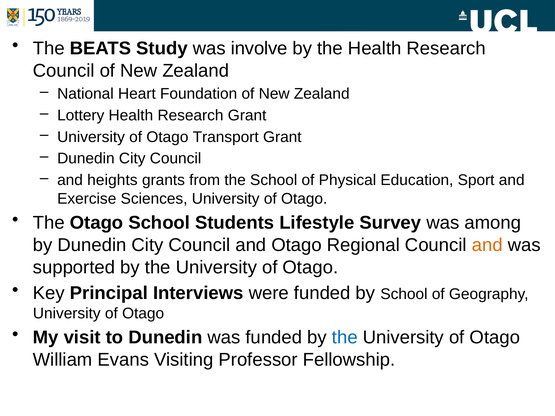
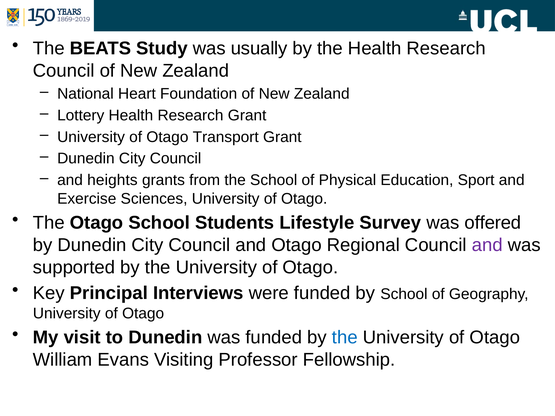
involve: involve -> usually
among: among -> offered
and at (487, 245) colour: orange -> purple
